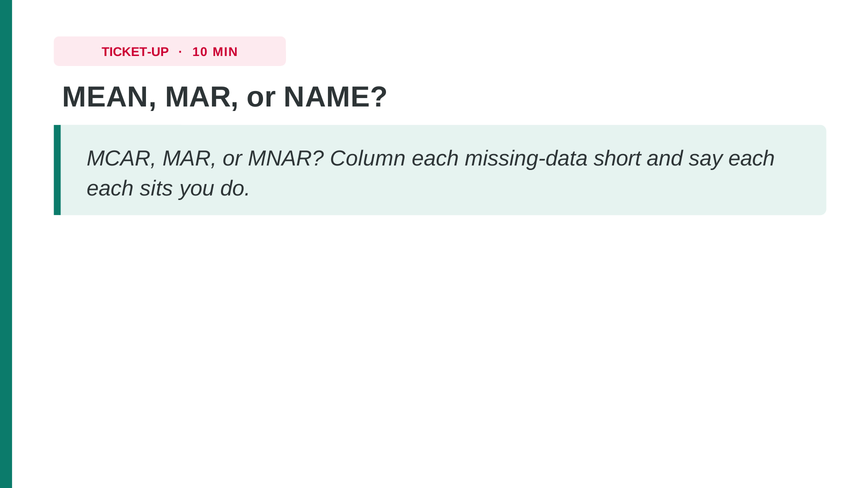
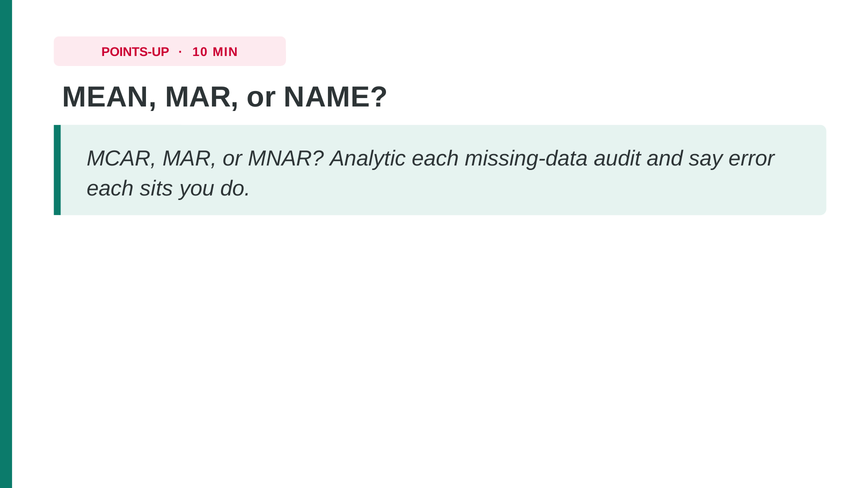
TICKET-UP: TICKET-UP -> POINTS-UP
Column: Column -> Analytic
short: short -> audit
say each: each -> error
